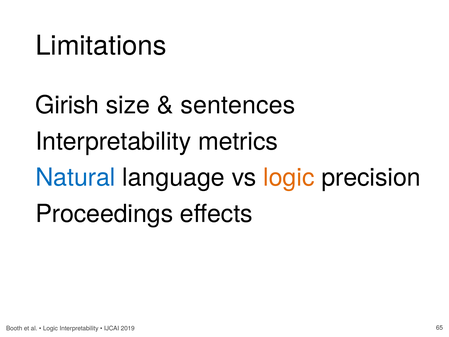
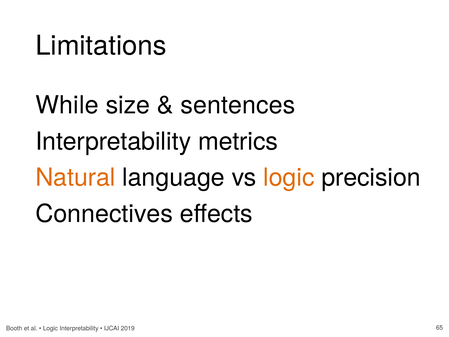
Girish: Girish -> While
Natural colour: blue -> orange
Proceedings: Proceedings -> Connectives
